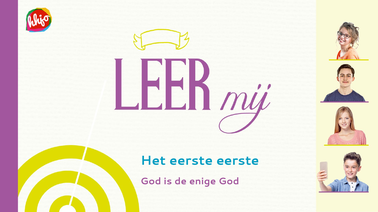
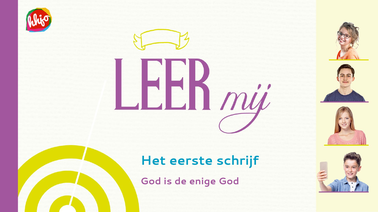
eerste eerste: eerste -> schrijf
